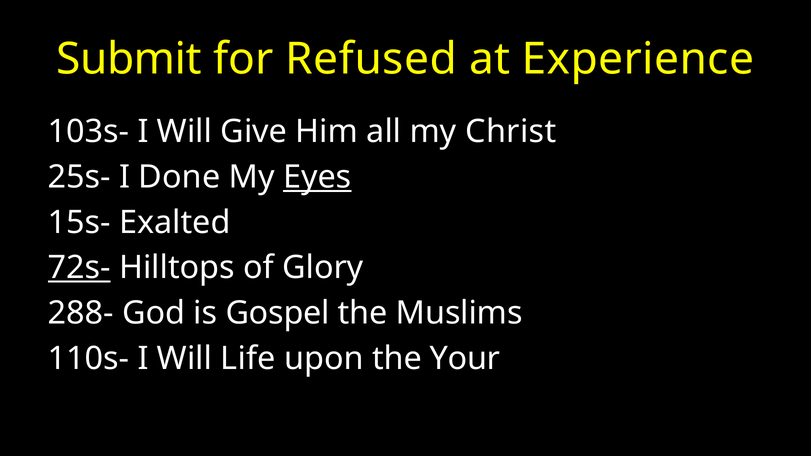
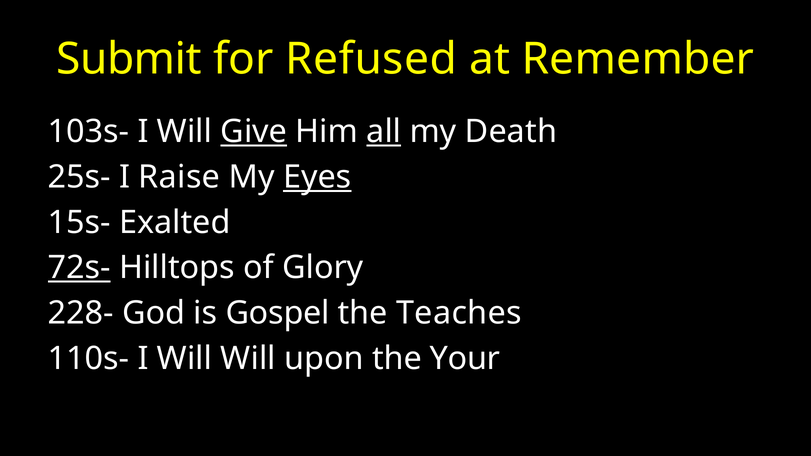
Experience: Experience -> Remember
Give underline: none -> present
all underline: none -> present
Christ: Christ -> Death
Done: Done -> Raise
288-: 288- -> 228-
Muslims: Muslims -> Teaches
Will Life: Life -> Will
